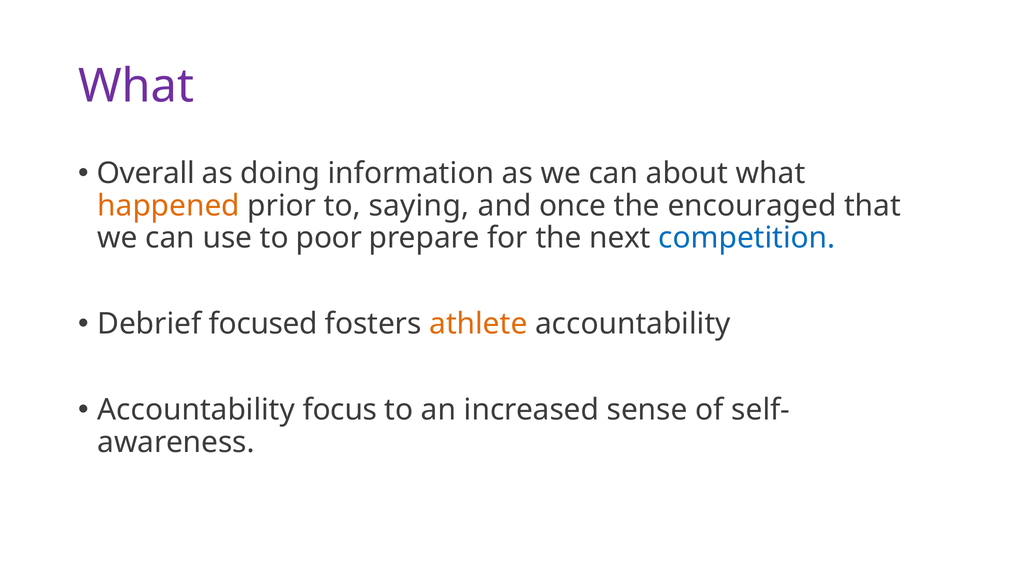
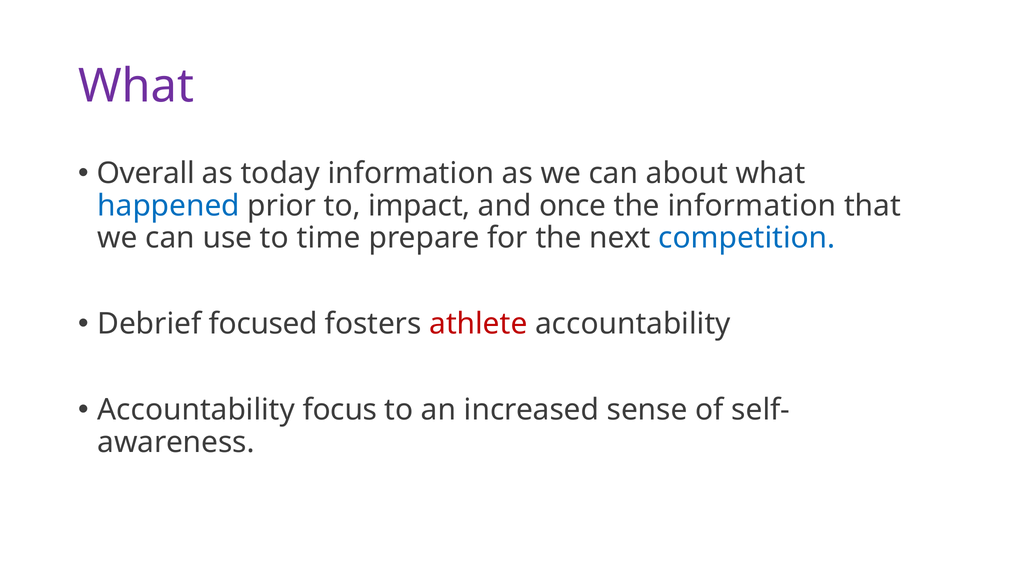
doing: doing -> today
happened colour: orange -> blue
saying: saying -> impact
the encouraged: encouraged -> information
poor: poor -> time
athlete colour: orange -> red
